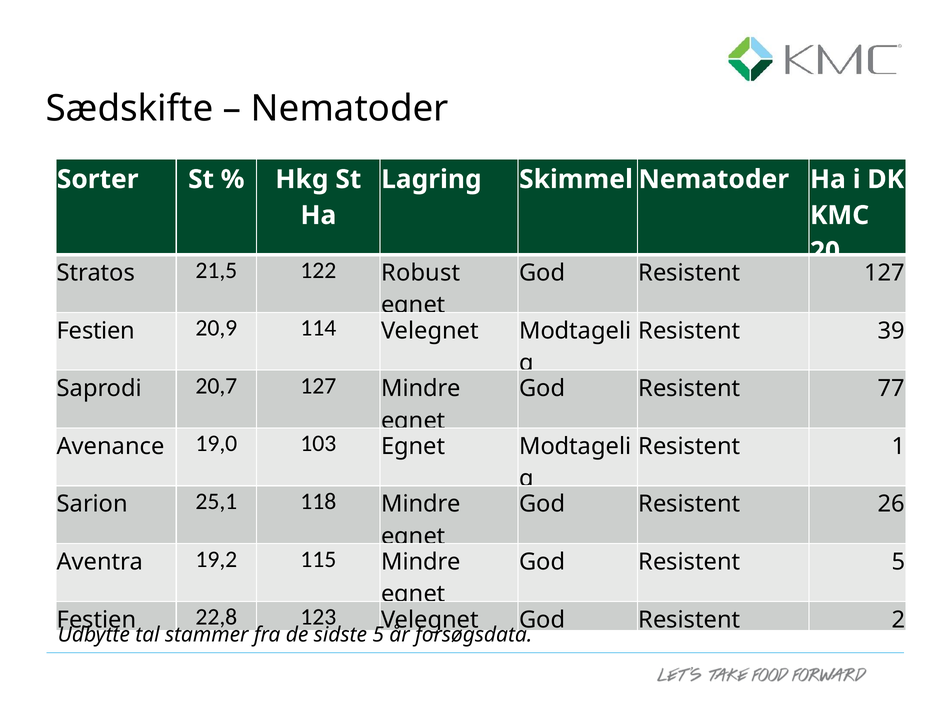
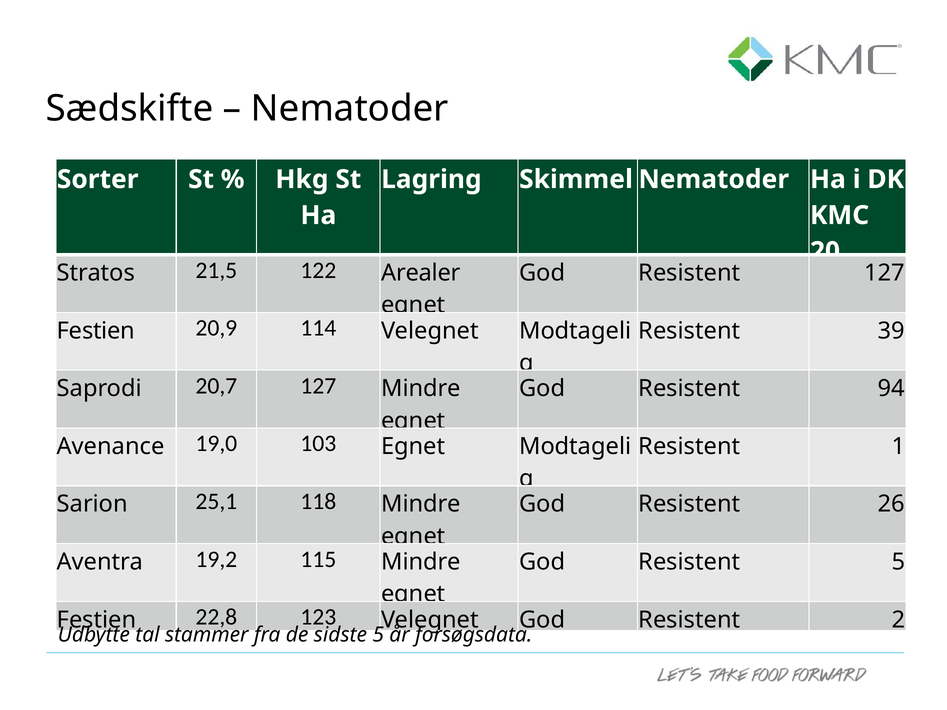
Robust: Robust -> Arealer
77: 77 -> 94
